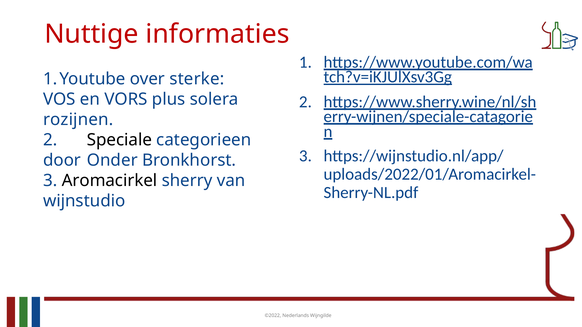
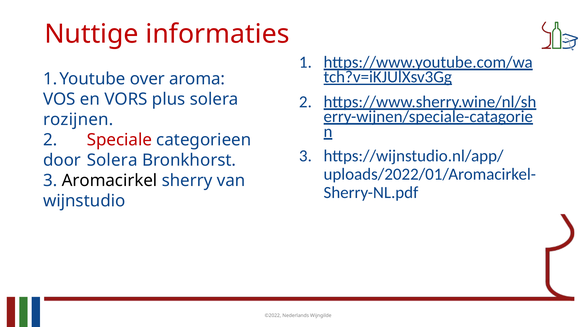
sterke: sterke -> aroma
Speciale colour: black -> red
door Onder: Onder -> Solera
